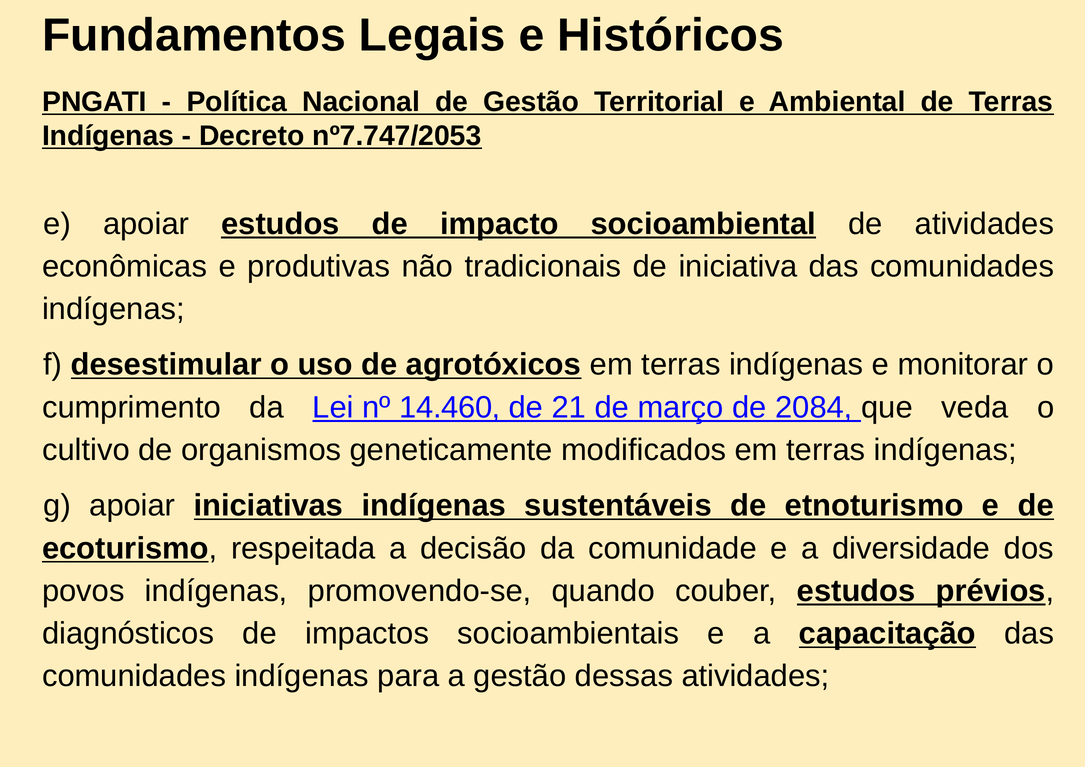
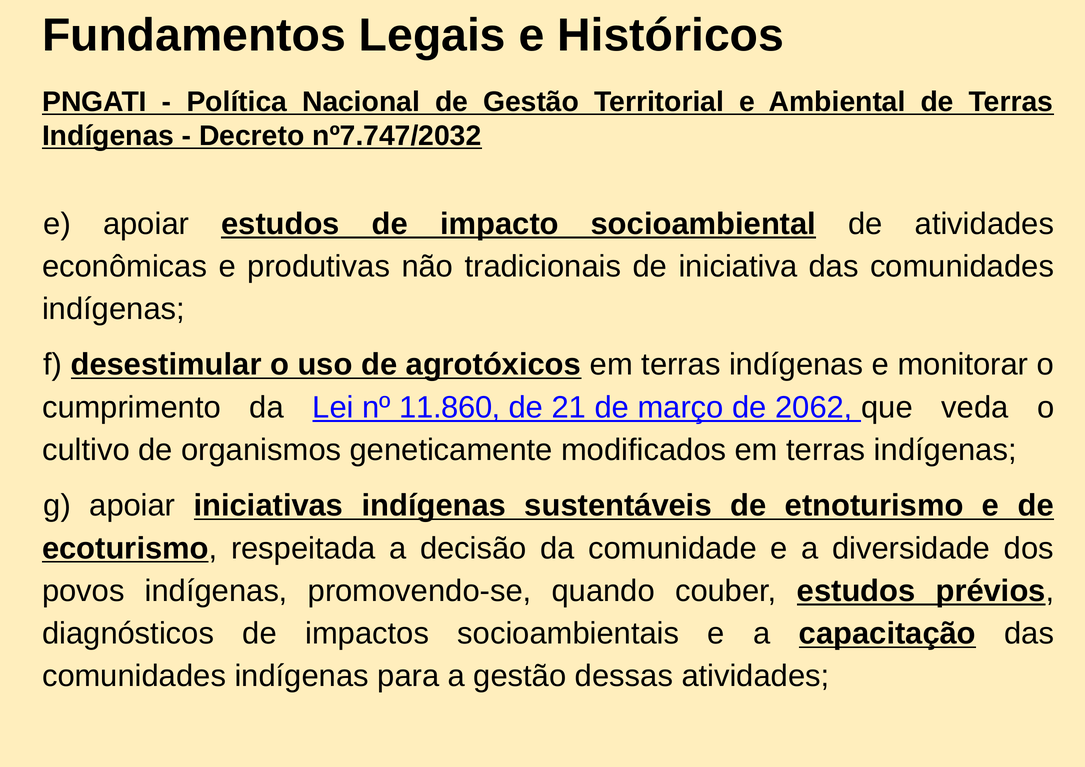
nº7.747/2053: nº7.747/2053 -> nº7.747/2032
14.460: 14.460 -> 11.860
2084: 2084 -> 2062
